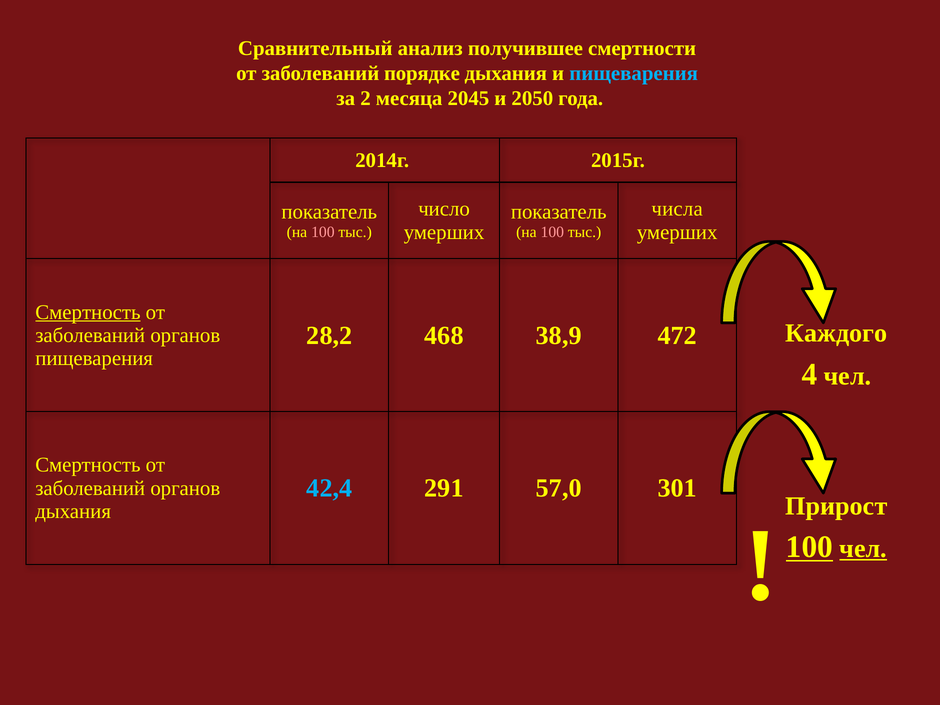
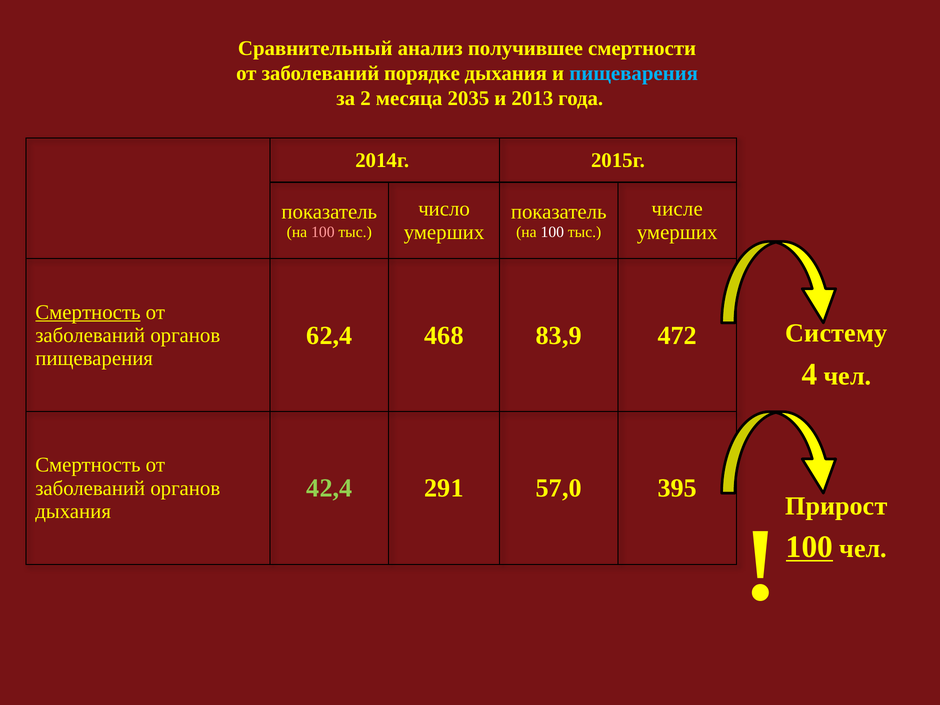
2045: 2045 -> 2035
2050: 2050 -> 2013
числа: числа -> числе
100 at (552, 232) colour: pink -> white
Каждого: Каждого -> Систему
28,2: 28,2 -> 62,4
38,9: 38,9 -> 83,9
42,4 colour: light blue -> light green
301: 301 -> 395
чел at (863, 549) underline: present -> none
